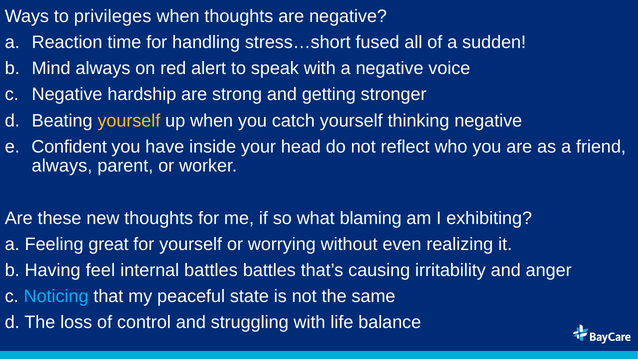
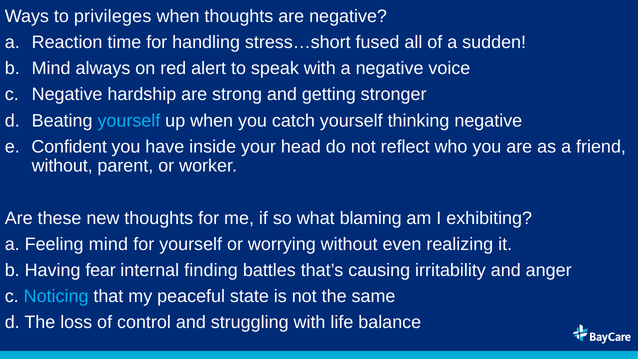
yourself at (129, 121) colour: yellow -> light blue
always at (62, 166): always -> without
Feeling great: great -> mind
feel: feel -> fear
internal battles: battles -> finding
